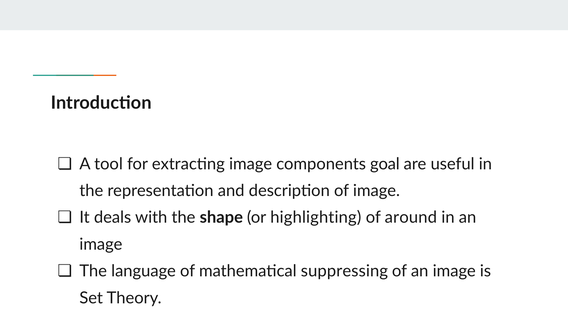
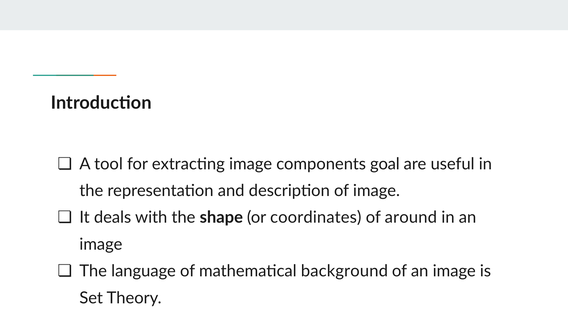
highlighting: highlighting -> coordinates
suppressing: suppressing -> background
